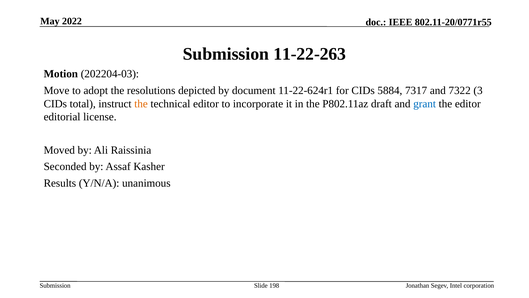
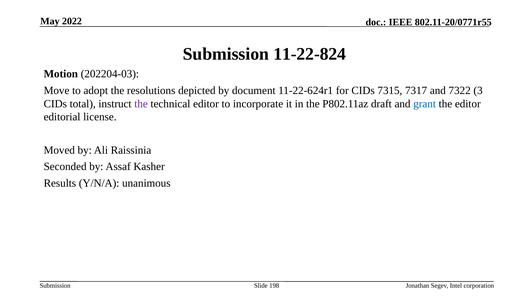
11-22-263: 11-22-263 -> 11-22-824
5884: 5884 -> 7315
the at (141, 104) colour: orange -> purple
